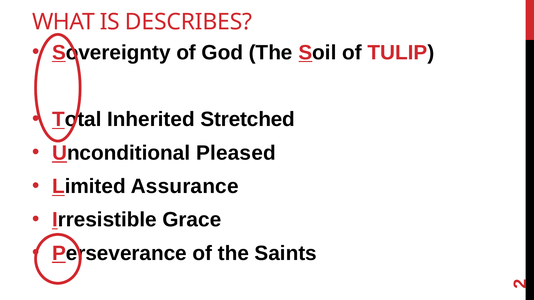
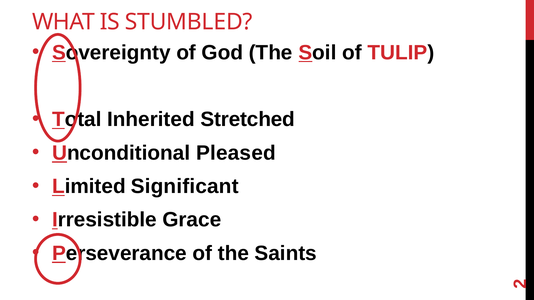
DESCRIBES: DESCRIBES -> STUMBLED
Assurance: Assurance -> Significant
